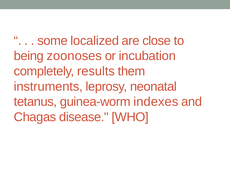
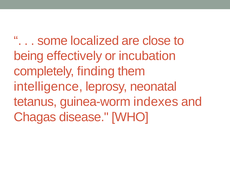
zoonoses: zoonoses -> effectively
results: results -> finding
instruments: instruments -> intelligence
